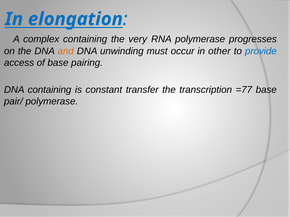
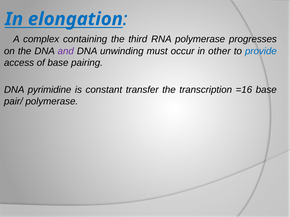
very: very -> third
and colour: orange -> purple
DNA containing: containing -> pyrimidine
=77: =77 -> =16
